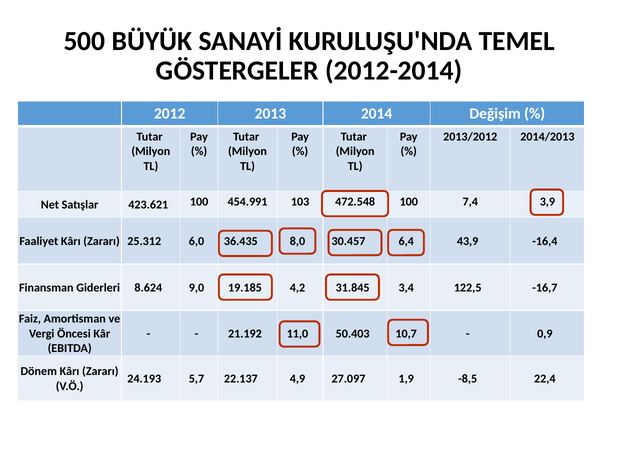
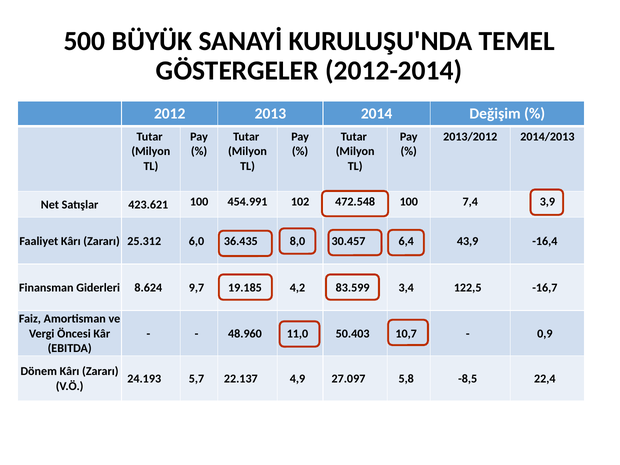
103: 103 -> 102
9,0: 9,0 -> 9,7
31.845: 31.845 -> 83.599
21.192: 21.192 -> 48.960
1,9: 1,9 -> 5,8
